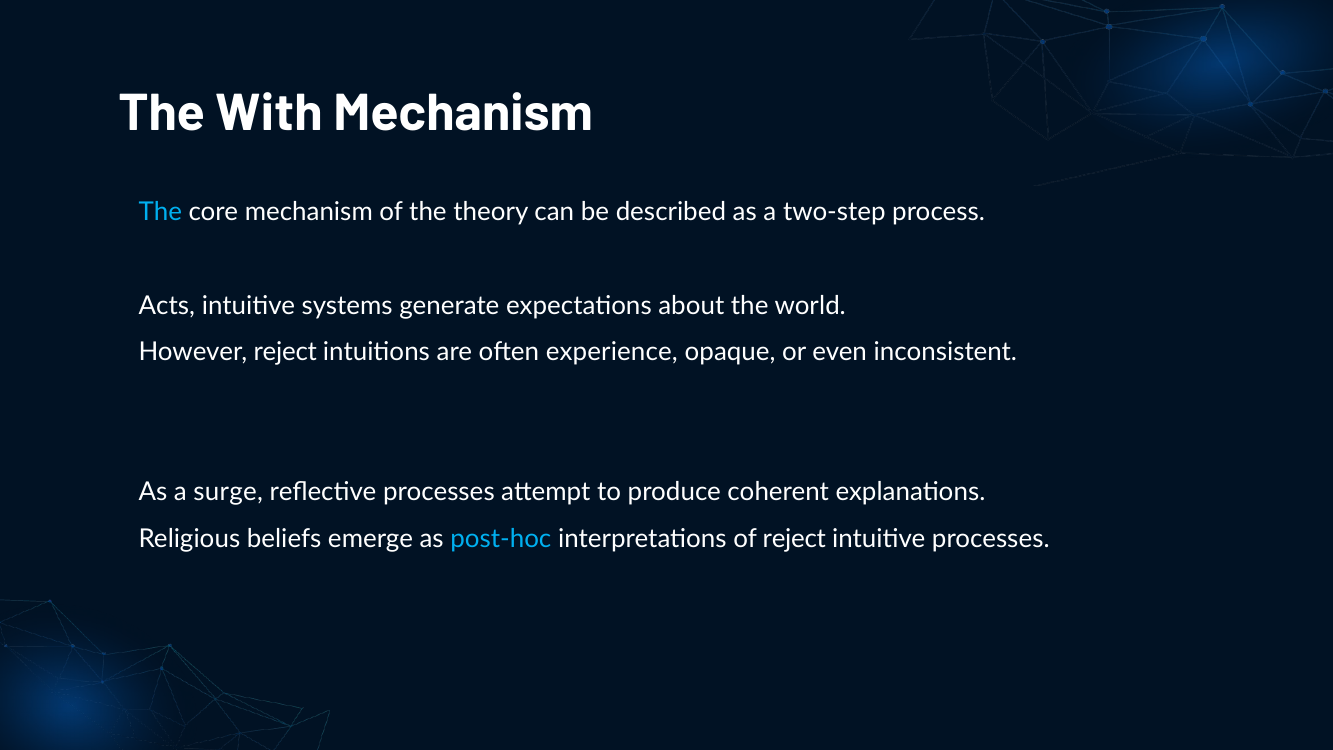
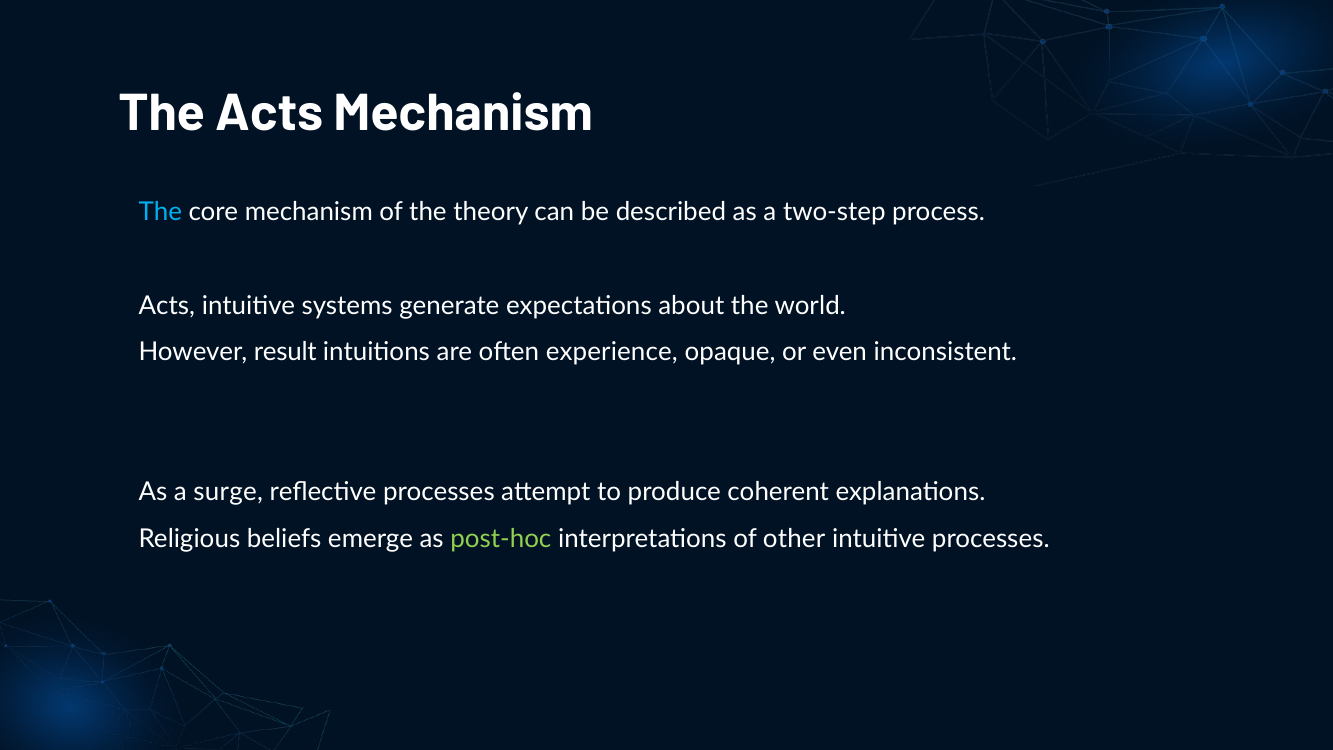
The With: With -> Acts
However reject: reject -> result
post-hoc colour: light blue -> light green
of reject: reject -> other
